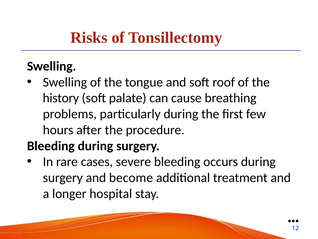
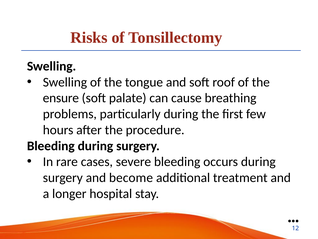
history: history -> ensure
